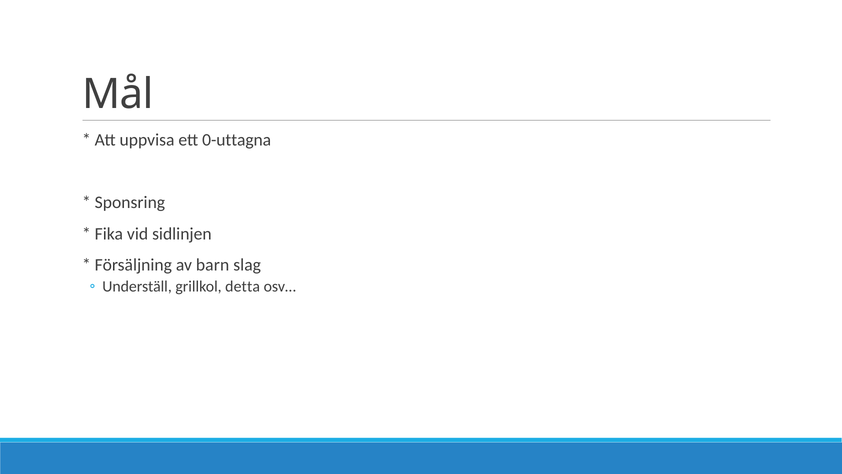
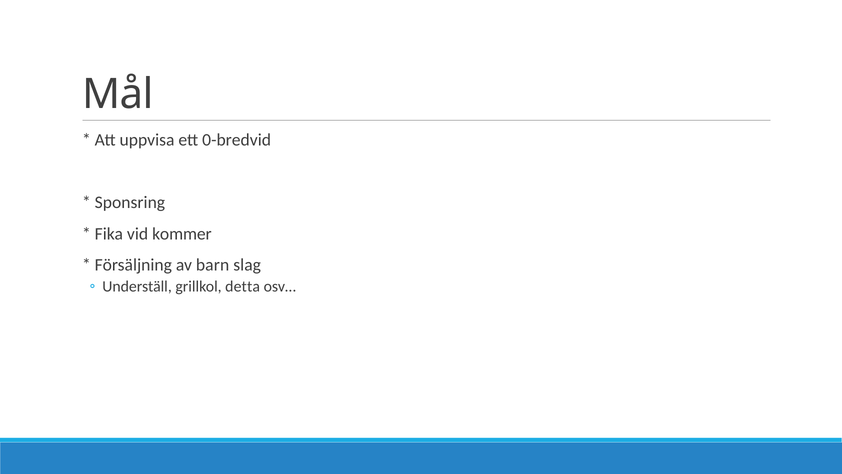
0-uttagna: 0-uttagna -> 0-bredvid
sidlinjen: sidlinjen -> kommer
